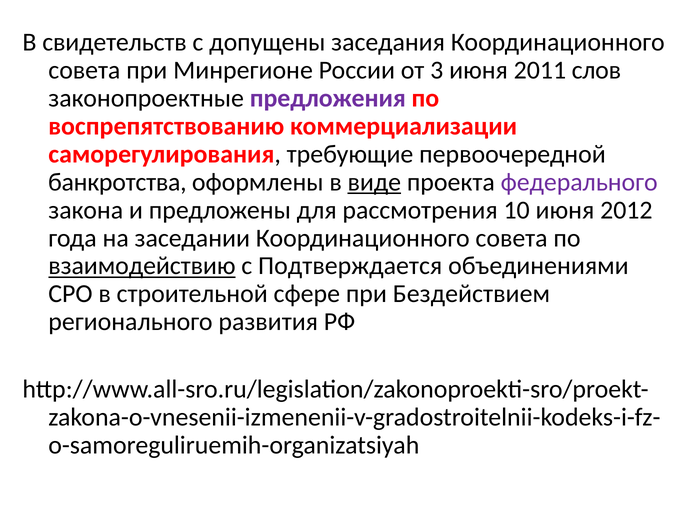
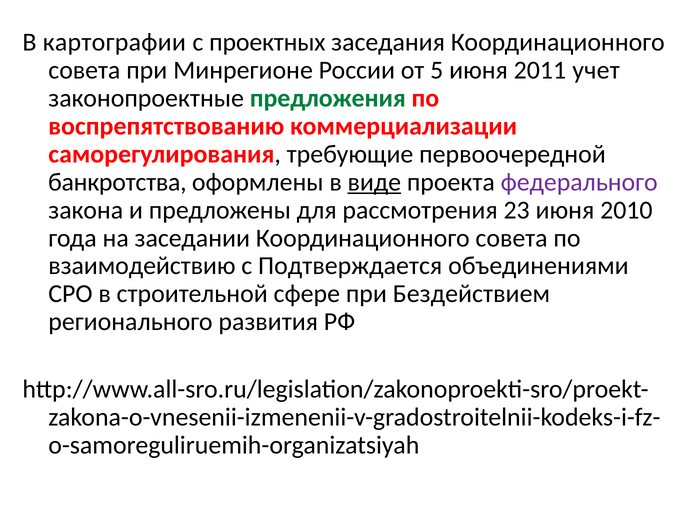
свидетельств: свидетельств -> картографии
допущены: допущены -> проектных
3: 3 -> 5
слов: слов -> учет
предложения colour: purple -> green
10: 10 -> 23
2012: 2012 -> 2010
взаимодействию underline: present -> none
